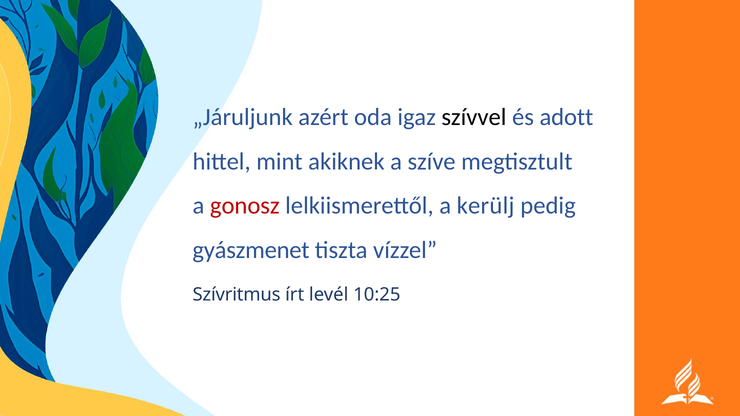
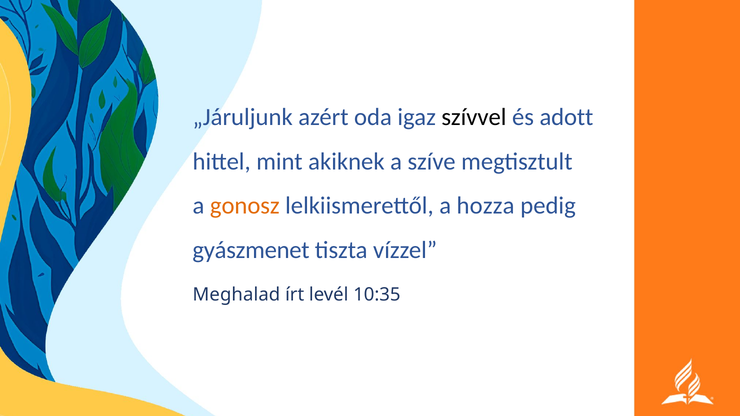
gonosz colour: red -> orange
kerülj: kerülj -> hozza
Szívritmus: Szívritmus -> Meghalad
10:25: 10:25 -> 10:35
